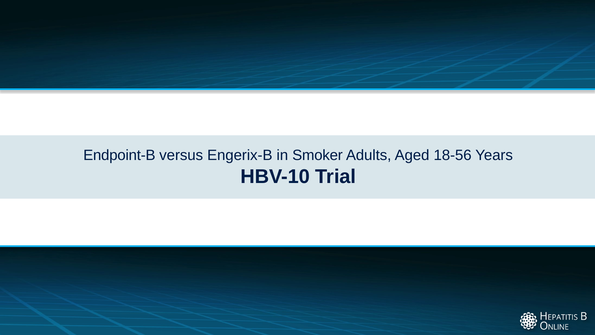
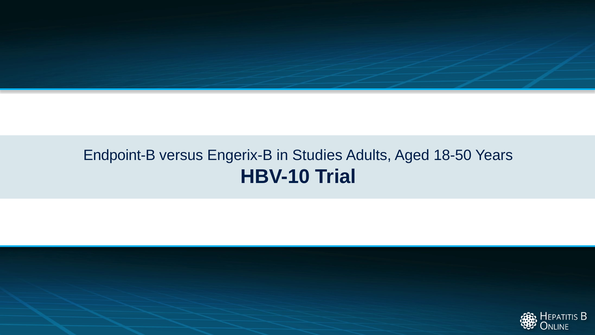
Smoker: Smoker -> Studies
18-56: 18-56 -> 18-50
